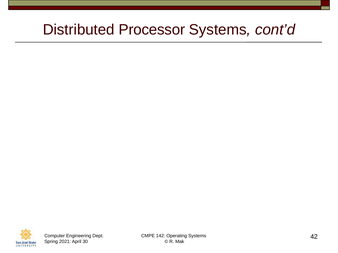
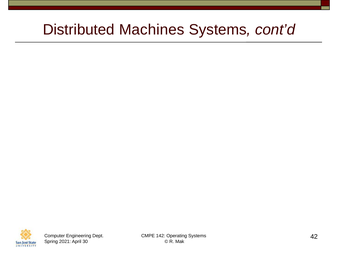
Processor: Processor -> Machines
